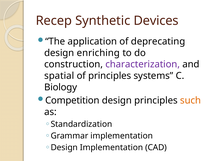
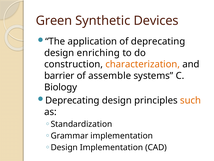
Recep: Recep -> Green
characterization colour: purple -> orange
spatial: spatial -> barrier
of principles: principles -> assemble
Competition at (72, 100): Competition -> Deprecating
